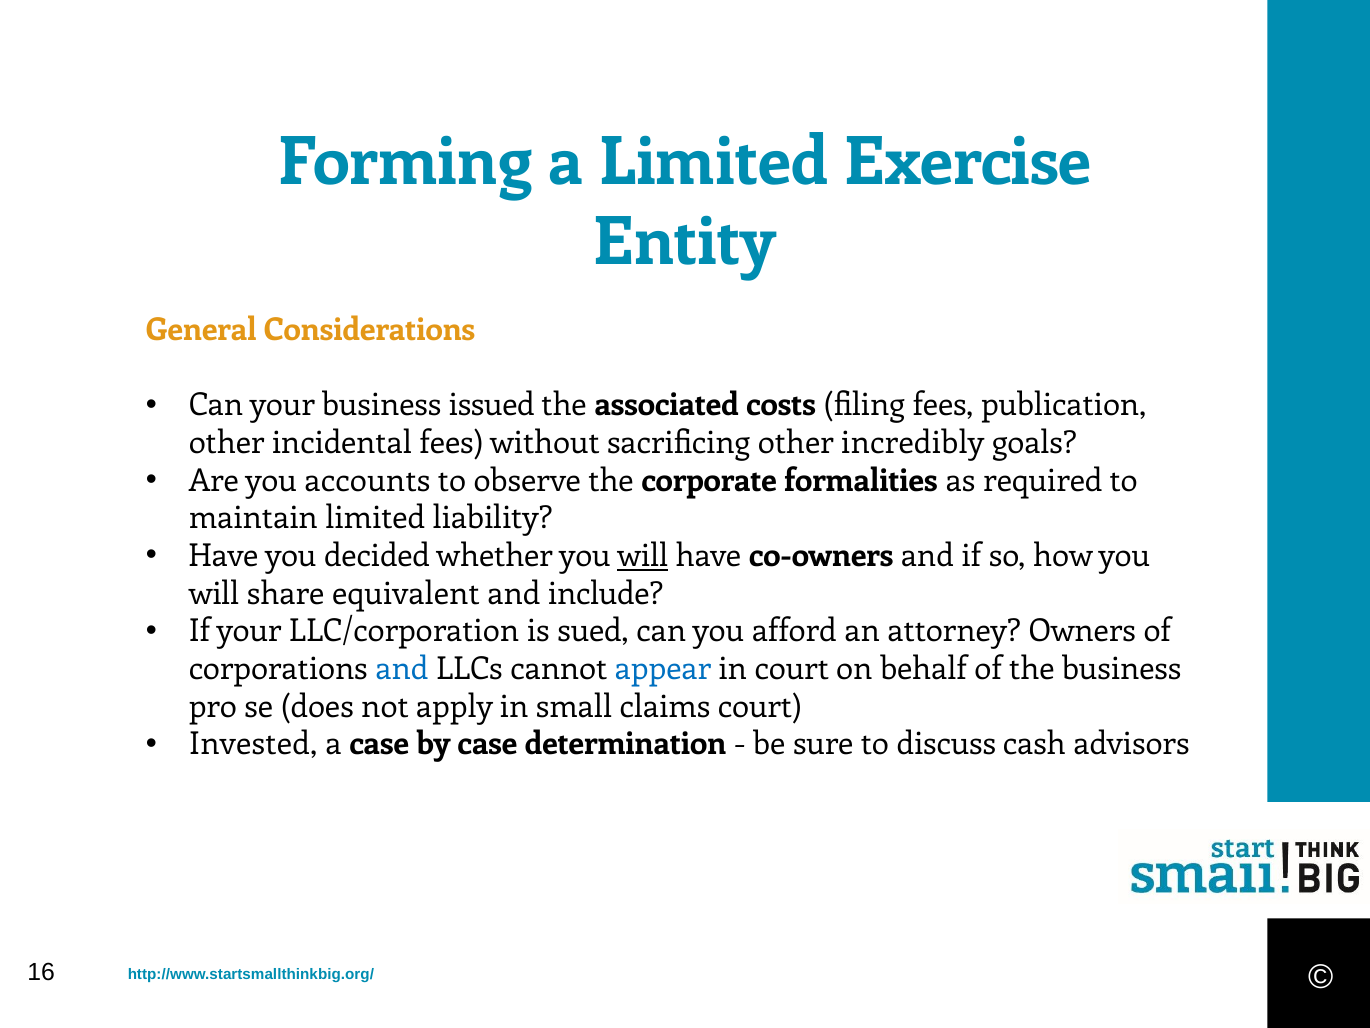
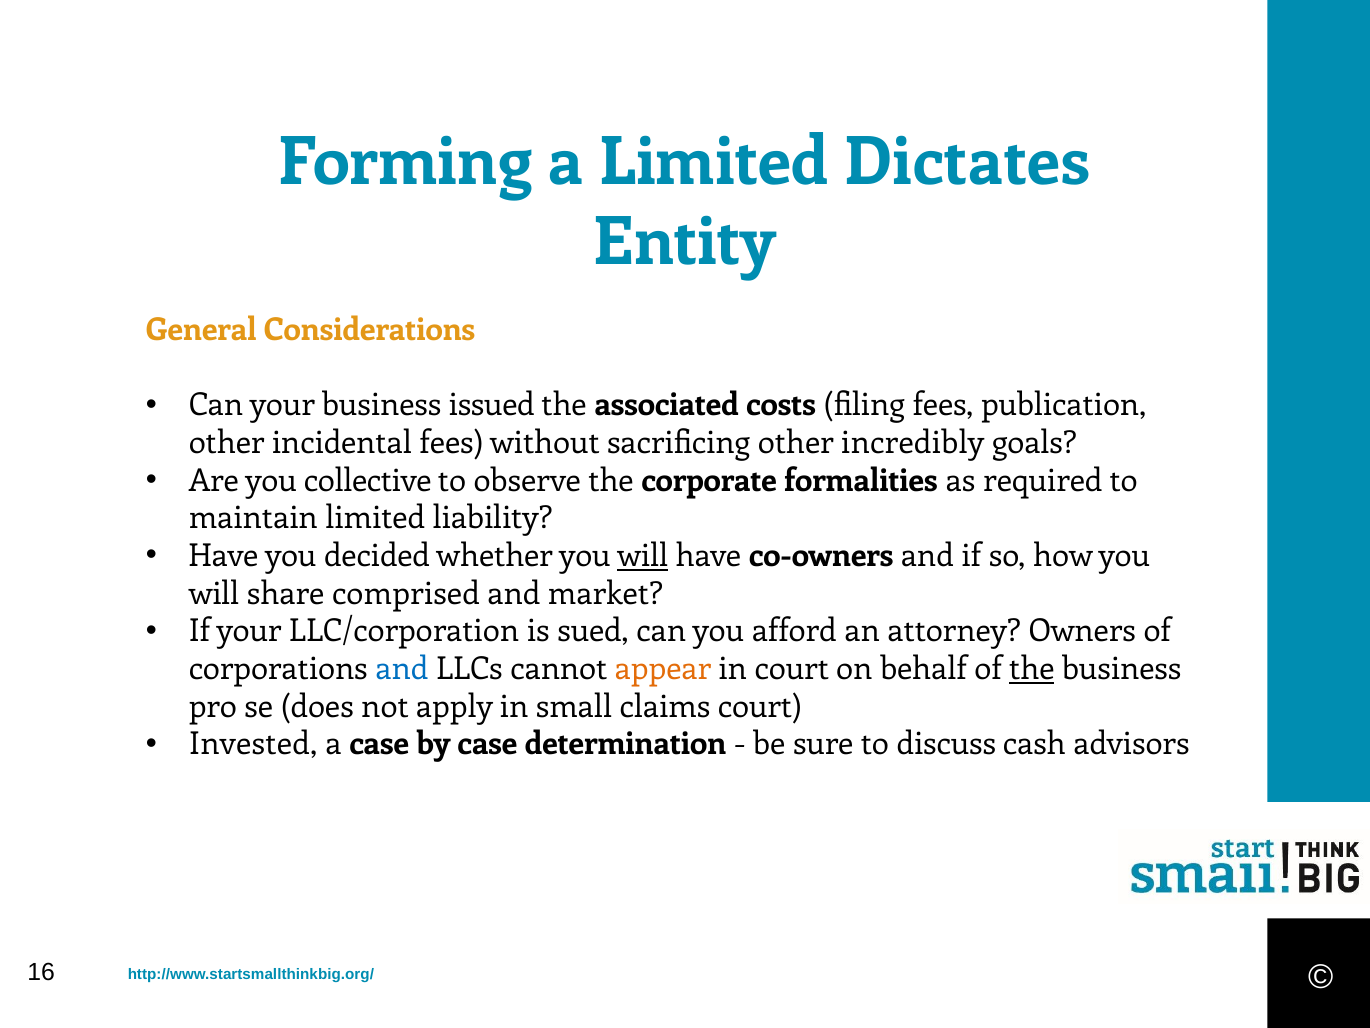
Exercise: Exercise -> Dictates
accounts: accounts -> collective
equivalent: equivalent -> comprised
include: include -> market
appear colour: blue -> orange
the at (1032, 669) underline: none -> present
